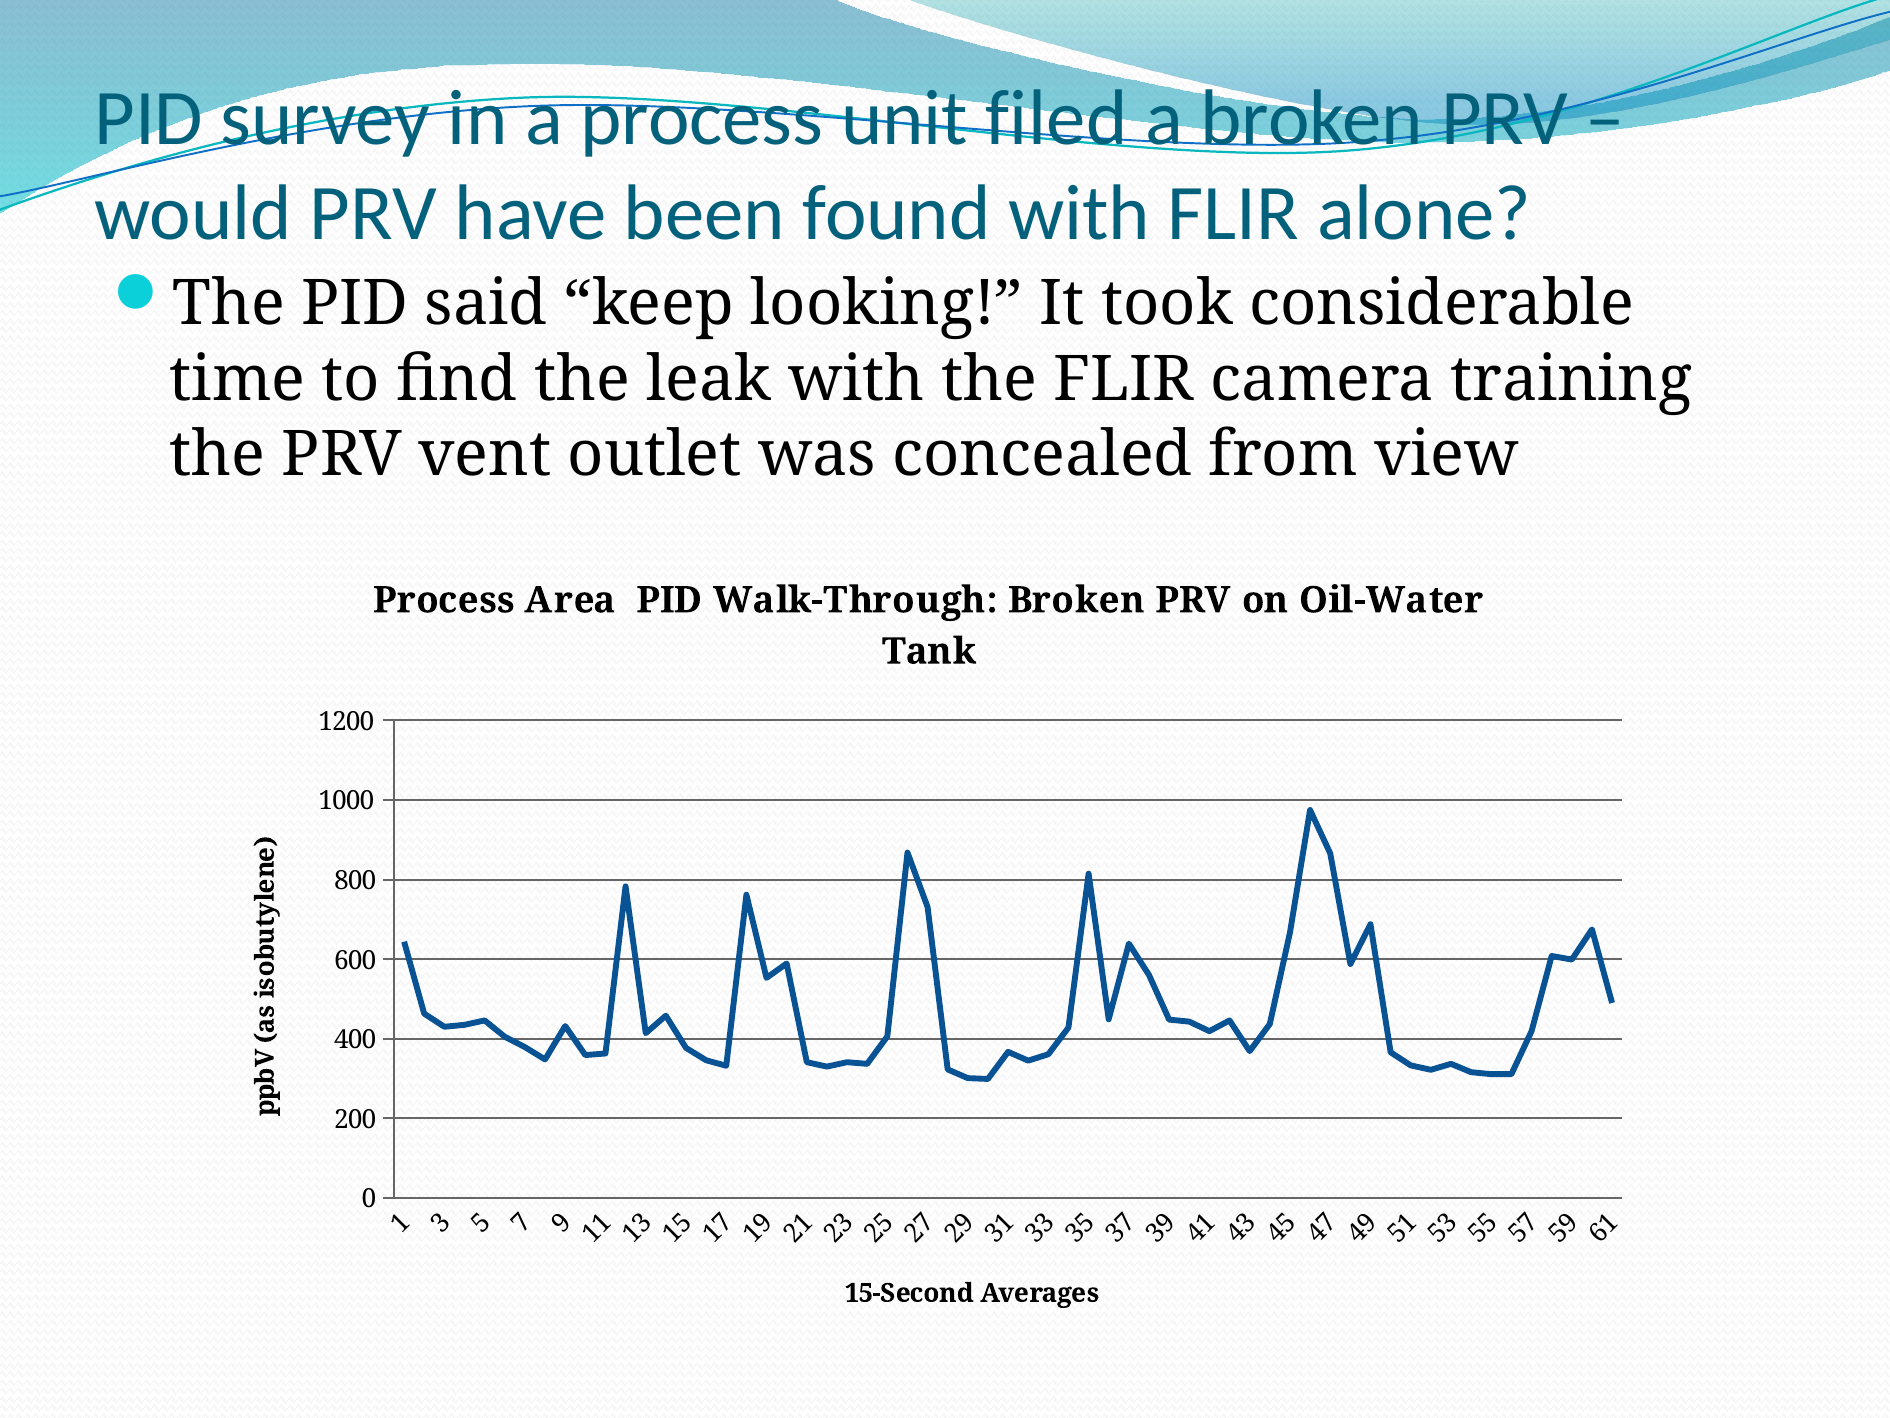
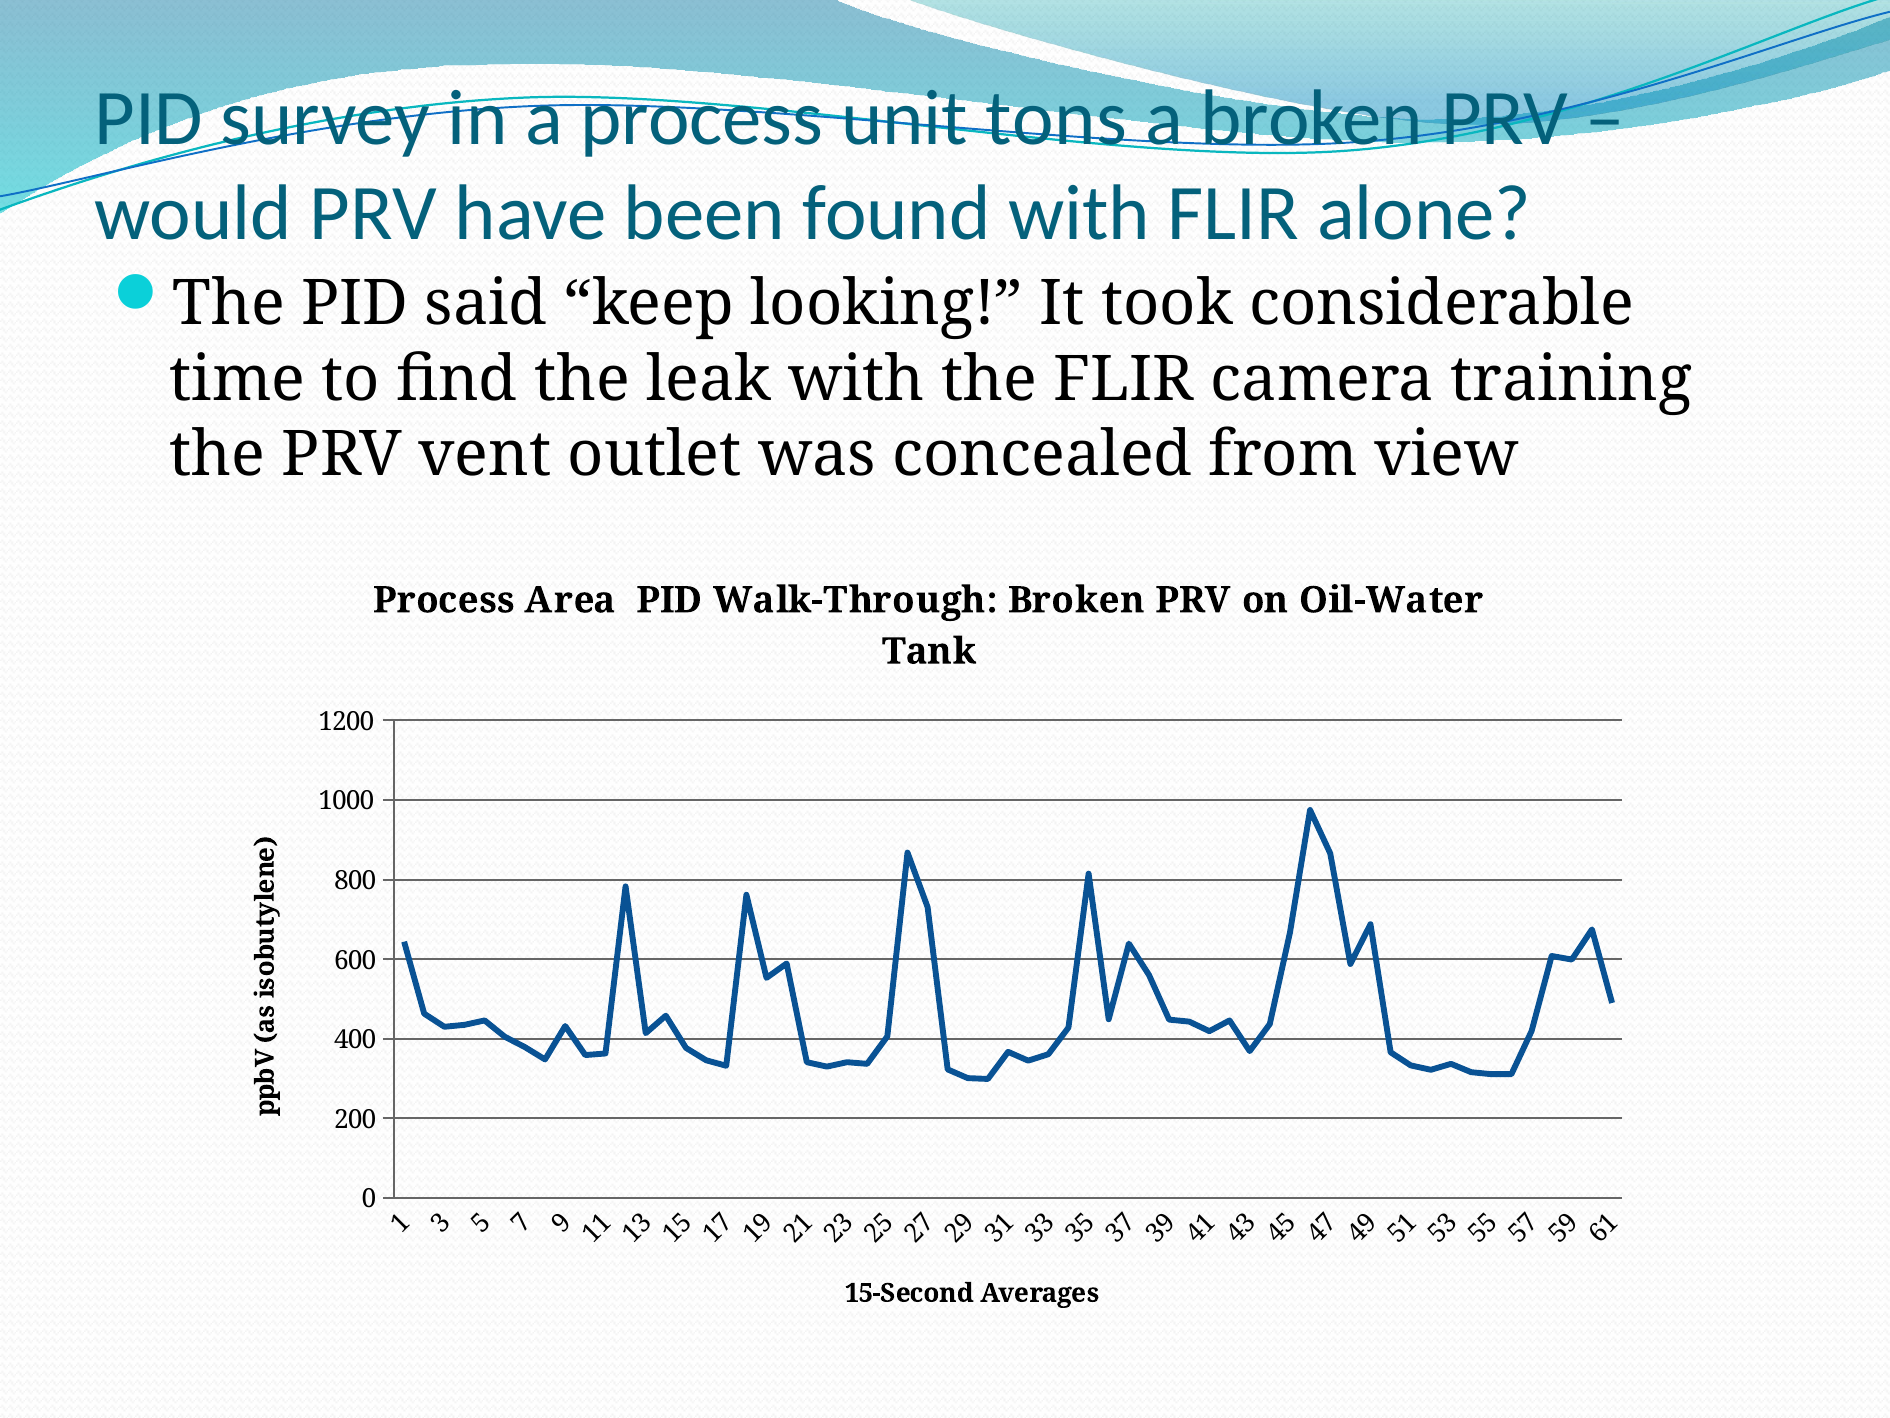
filed: filed -> tons
